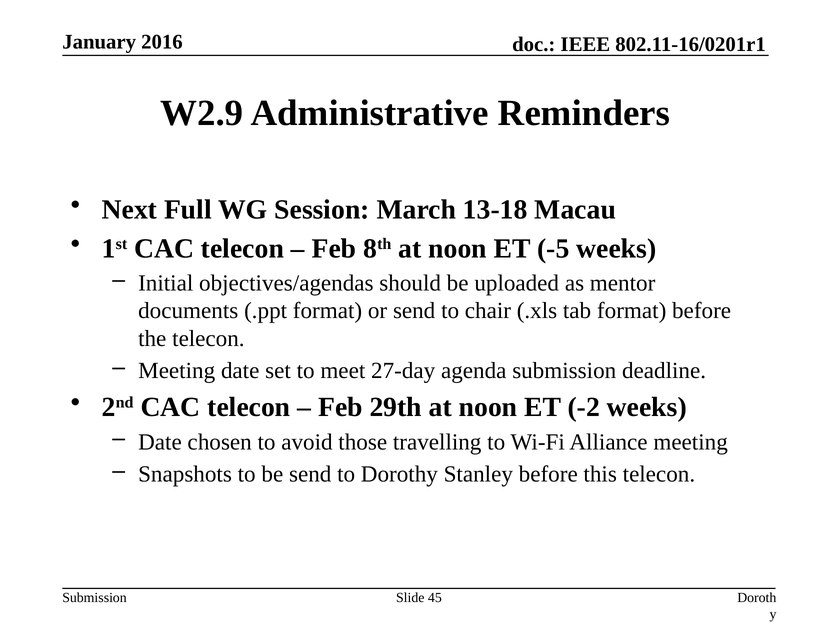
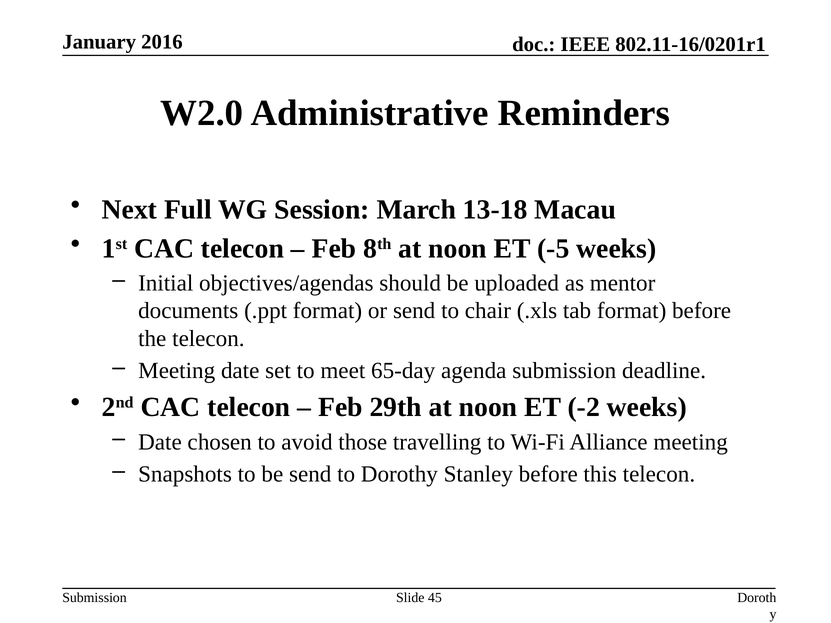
W2.9: W2.9 -> W2.0
27-day: 27-day -> 65-day
